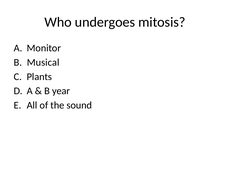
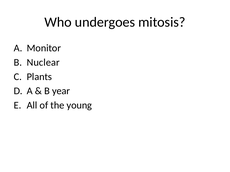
Musical: Musical -> Nuclear
sound: sound -> young
